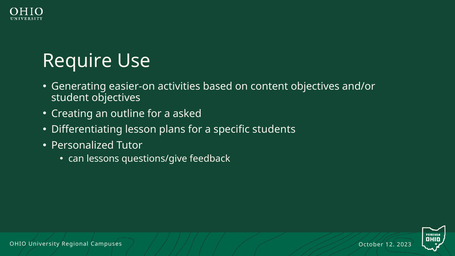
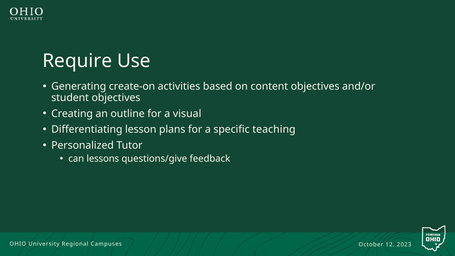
easier-on: easier-on -> create-on
asked: asked -> visual
students: students -> teaching
